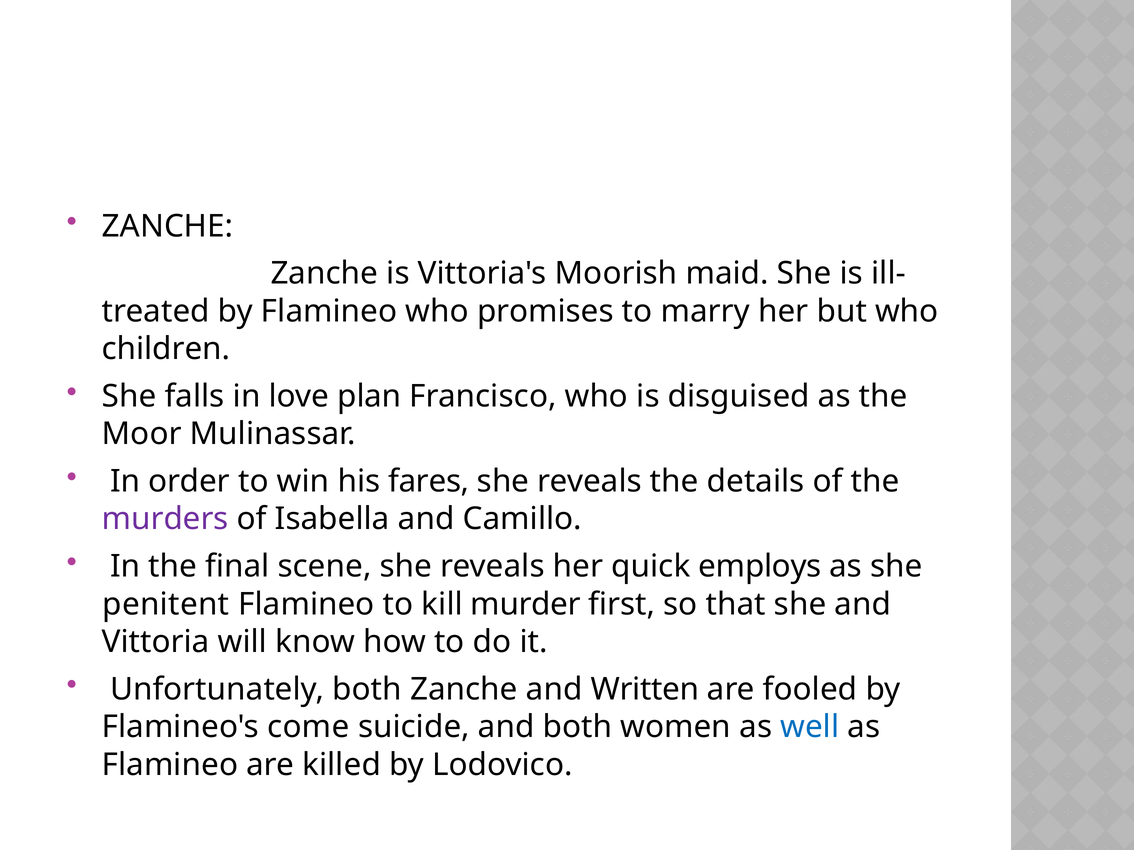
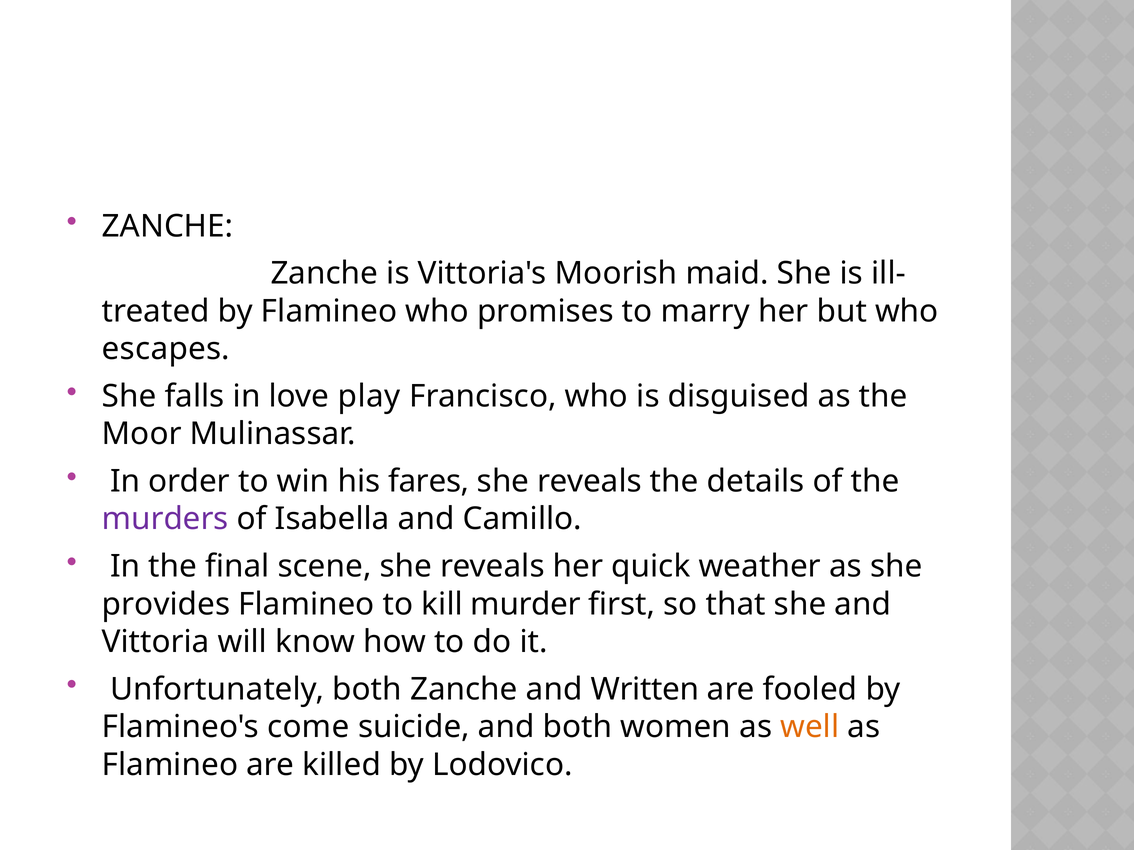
children: children -> escapes
plan: plan -> play
employs: employs -> weather
penitent: penitent -> provides
well colour: blue -> orange
